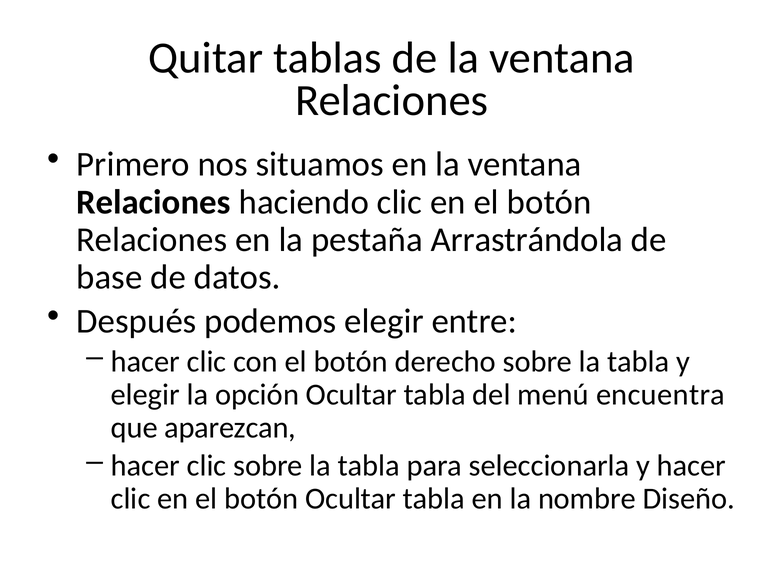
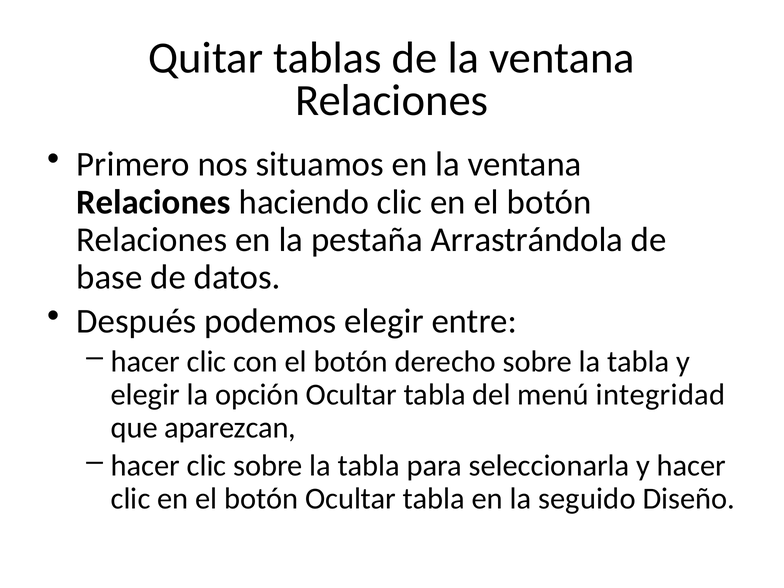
encuentra: encuentra -> integridad
nombre: nombre -> seguido
